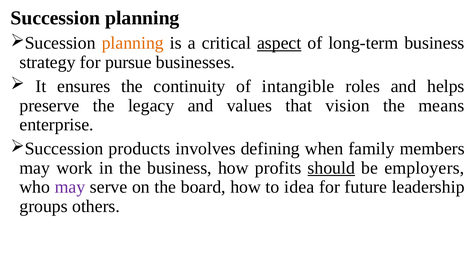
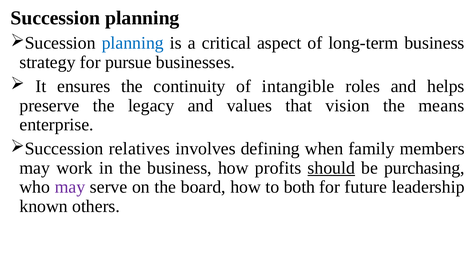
planning at (133, 43) colour: orange -> blue
aspect underline: present -> none
products: products -> relatives
employers: employers -> purchasing
idea: idea -> both
groups: groups -> known
